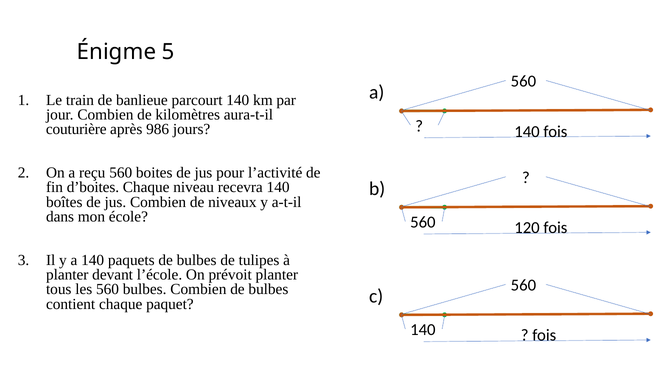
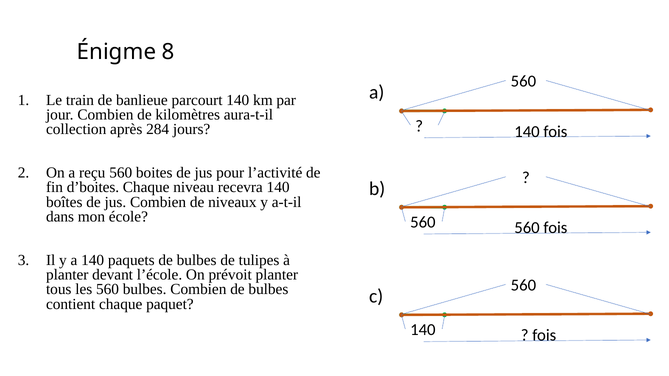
5: 5 -> 8
couturière: couturière -> collection
986: 986 -> 284
560 120: 120 -> 560
